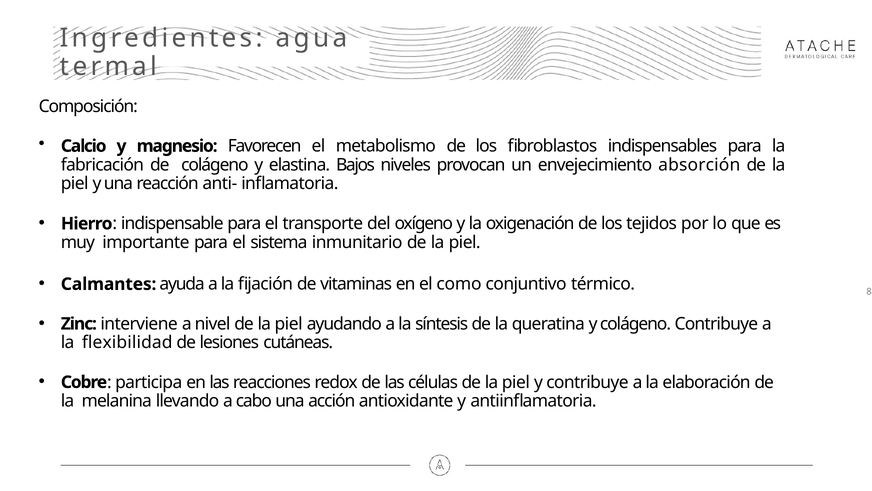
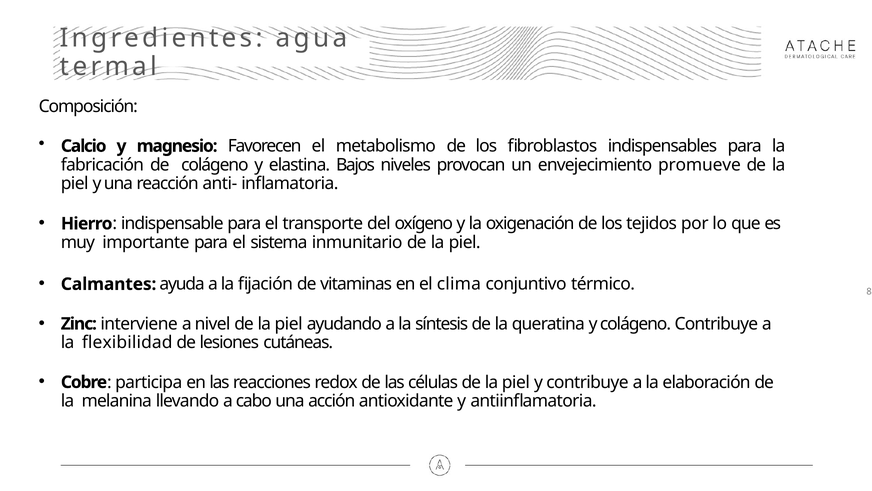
absorción: absorción -> promueve
como: como -> clima
